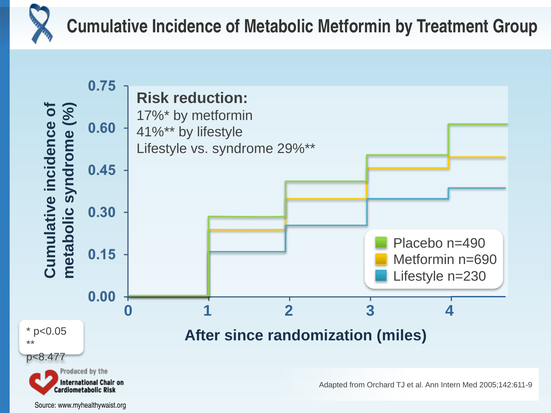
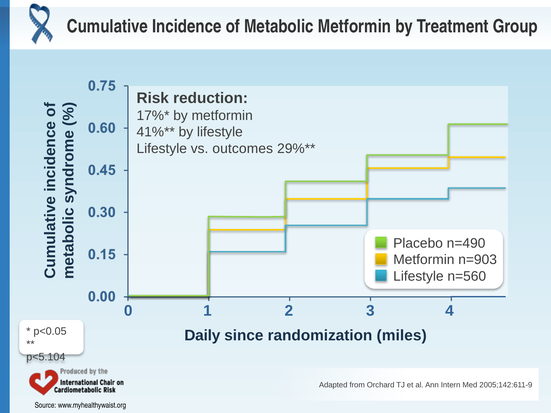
syndrome: syndrome -> outcomes
n=690: n=690 -> n=903
n=230: n=230 -> n=560
After: After -> Daily
p<8.477: p<8.477 -> p<5.104
